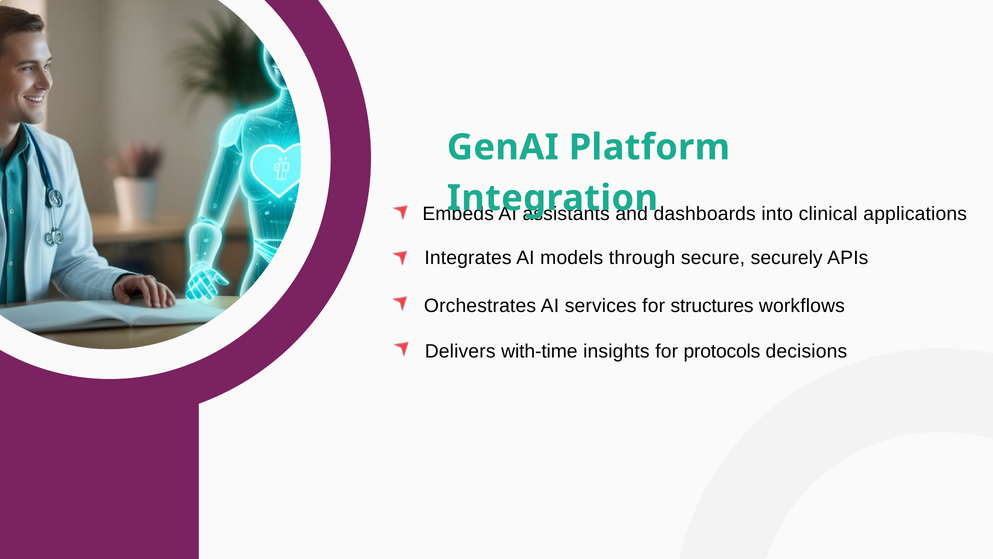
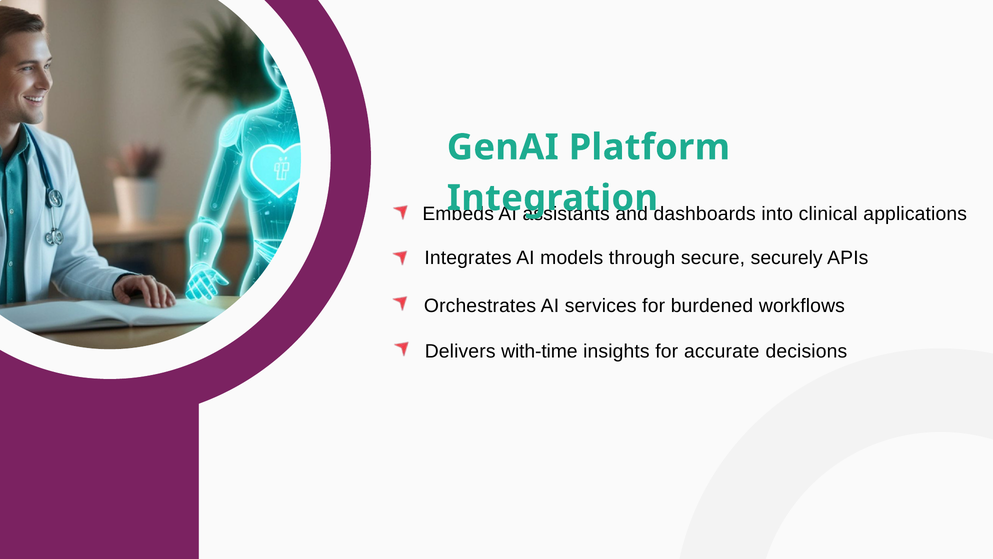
structures: structures -> burdened
protocols: protocols -> accurate
